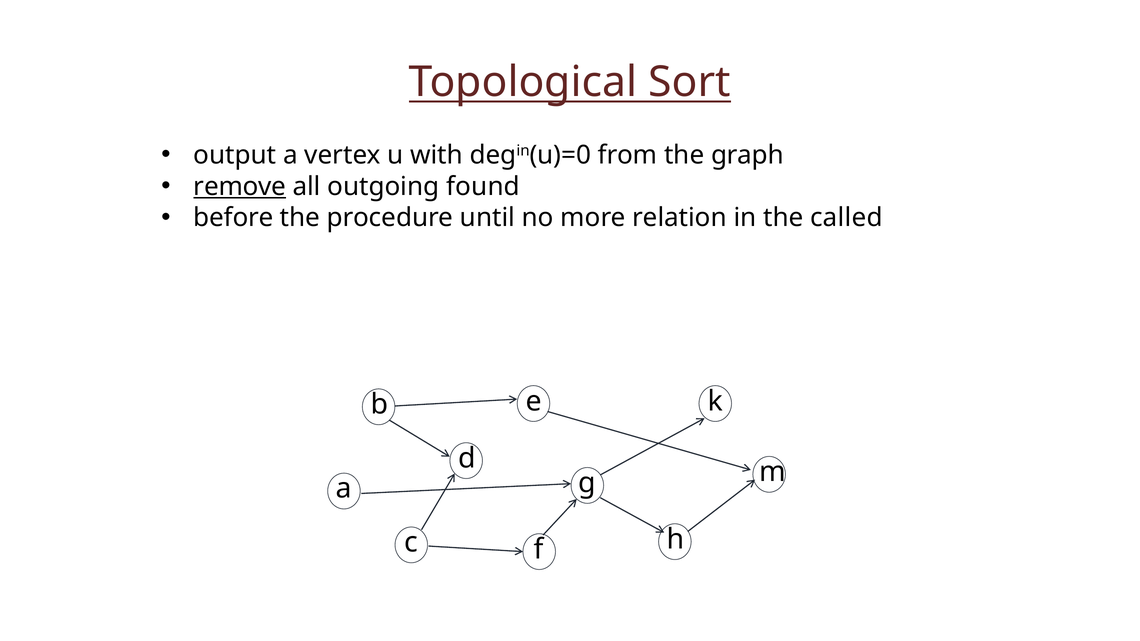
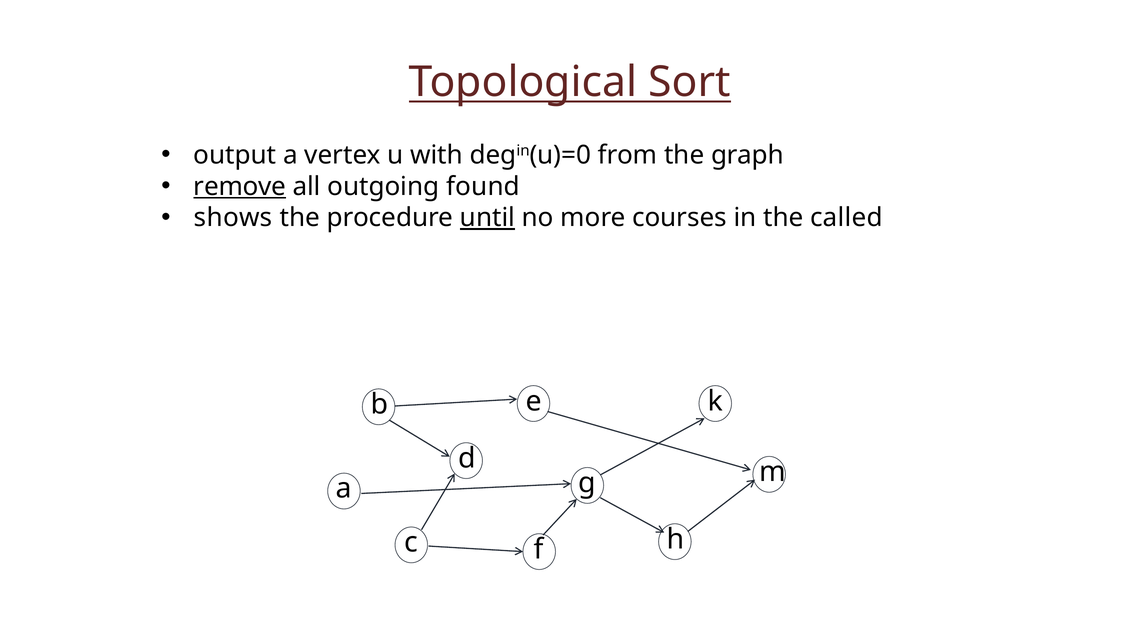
before: before -> shows
until underline: none -> present
relation: relation -> courses
